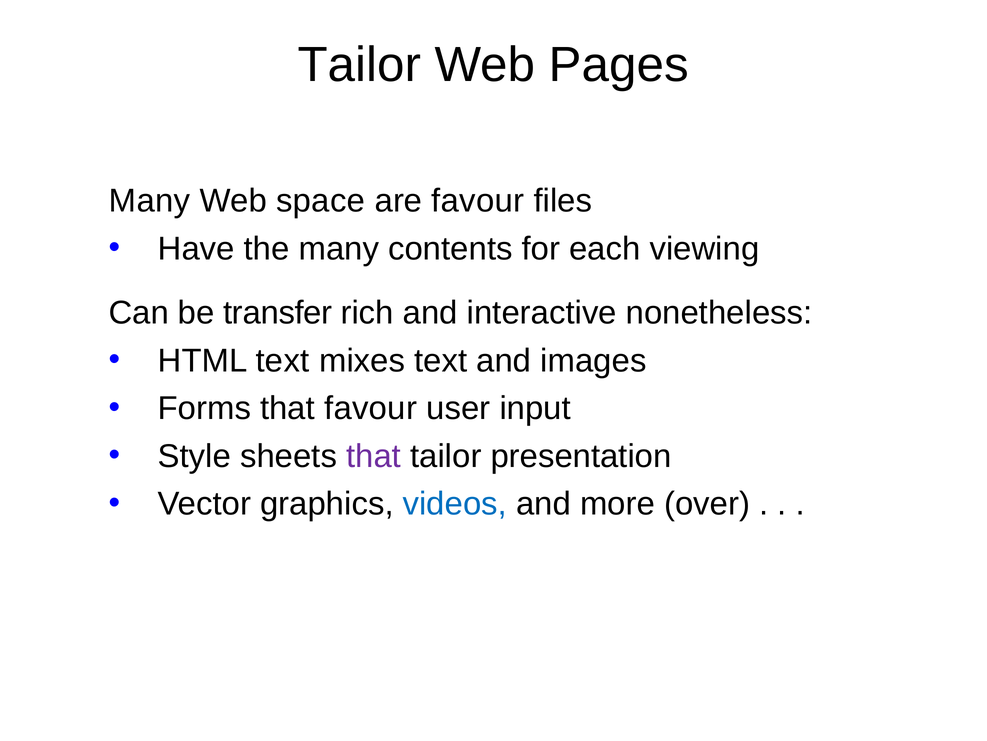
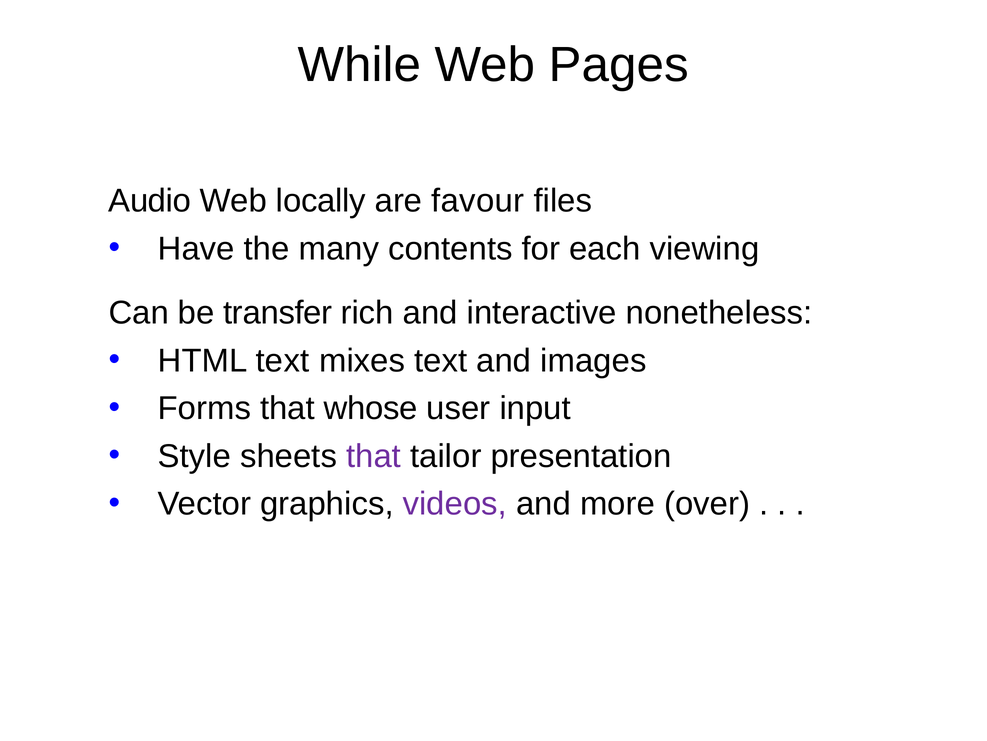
Tailor at (359, 65): Tailor -> While
Many at (149, 201): Many -> Audio
space: space -> locally
that favour: favour -> whose
videos colour: blue -> purple
